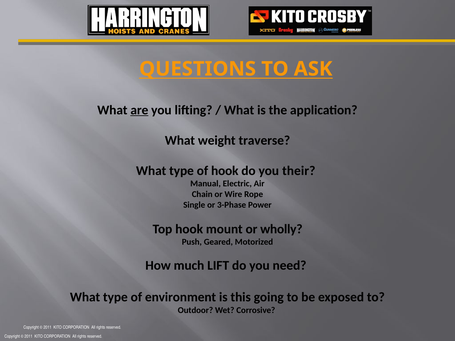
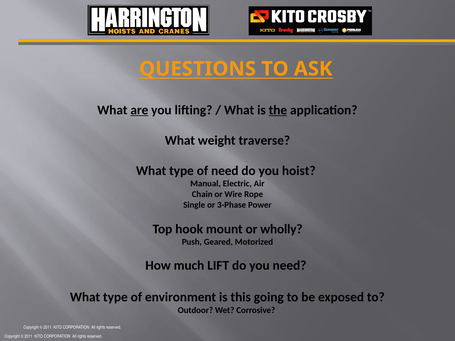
the underline: none -> present
of hook: hook -> need
their: their -> hoist
